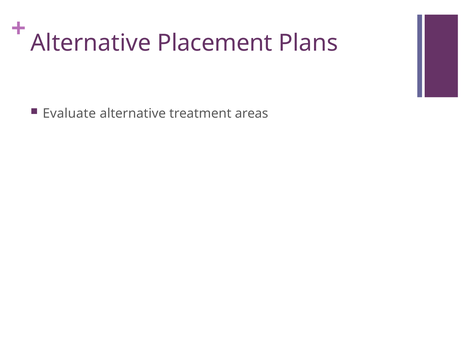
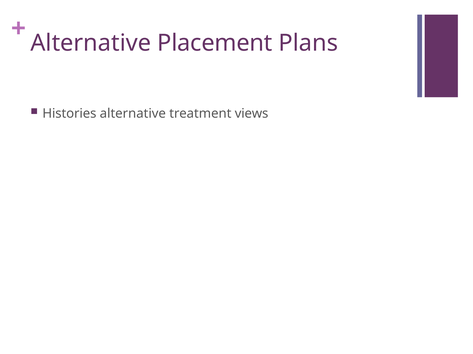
Evaluate: Evaluate -> Histories
areas: areas -> views
